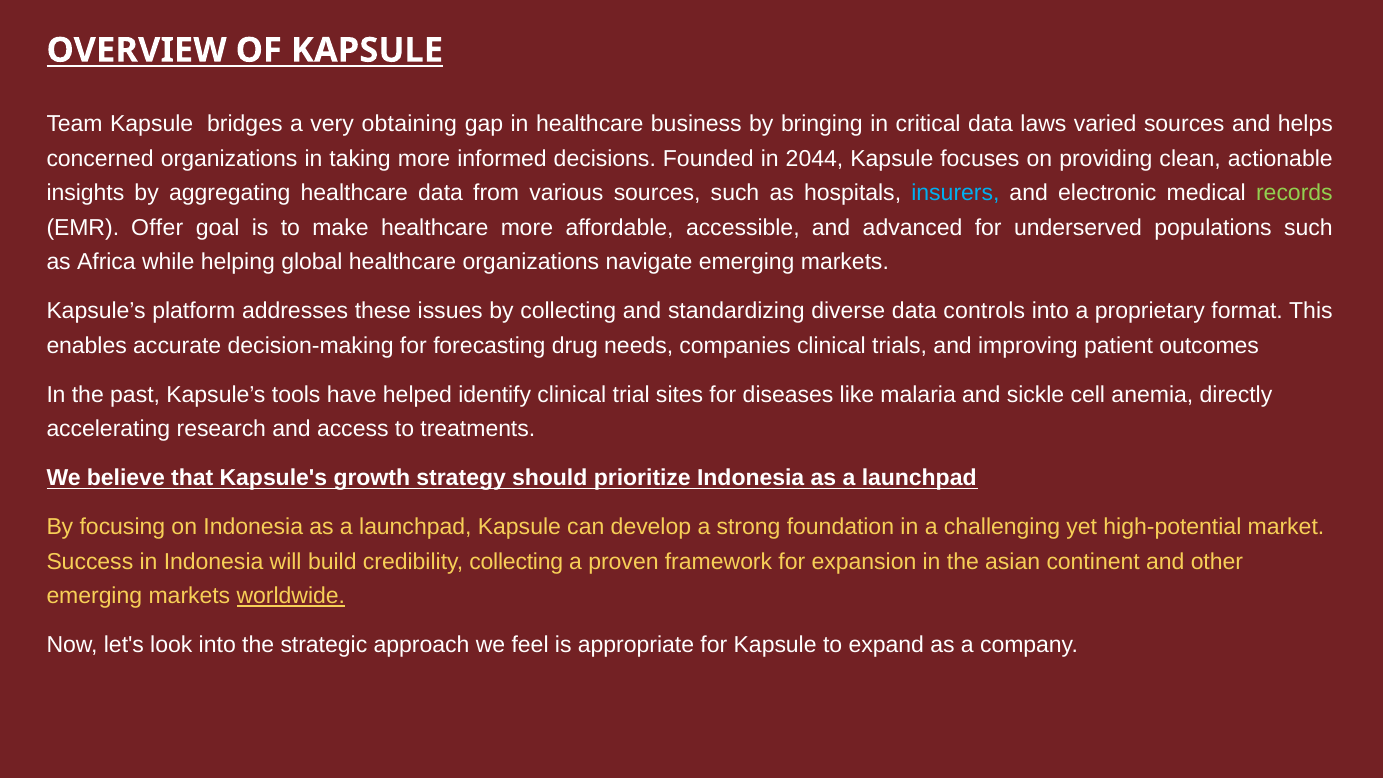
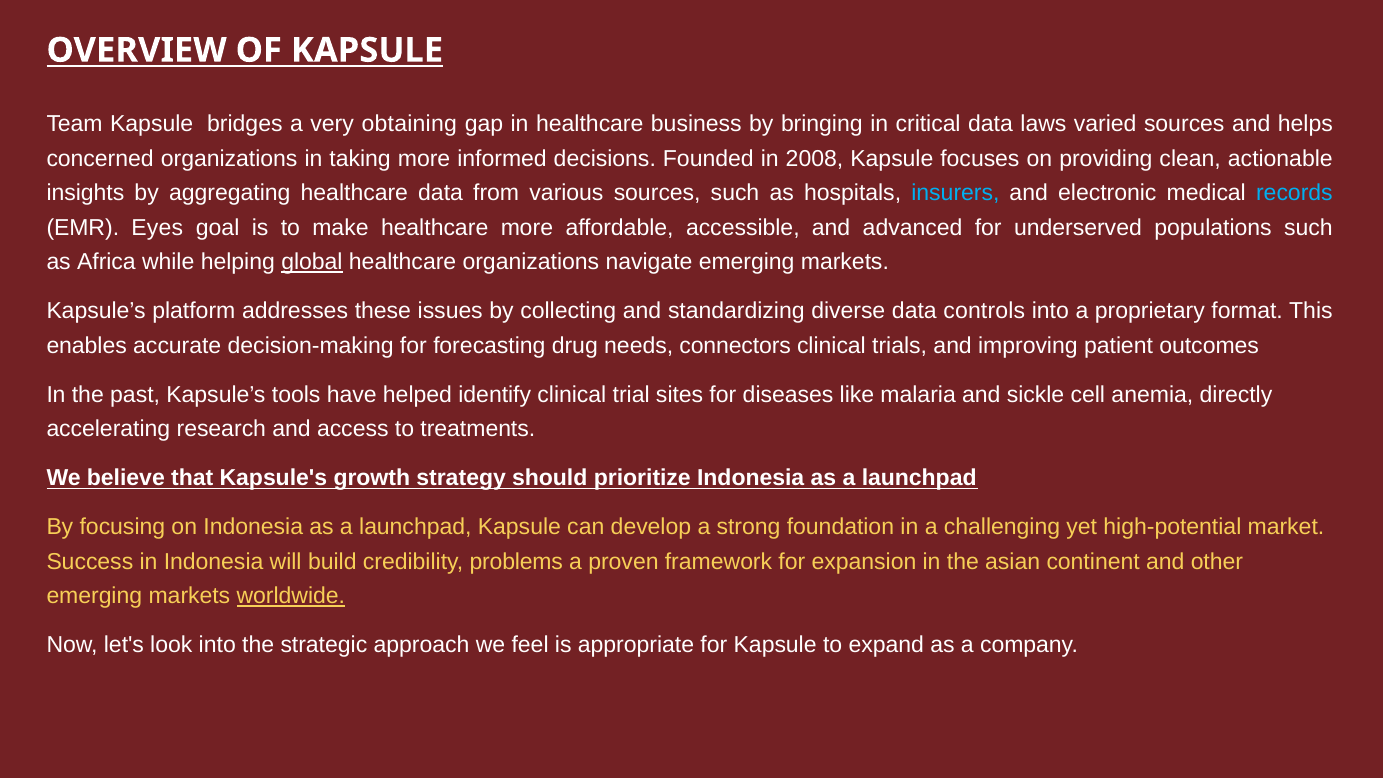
2044: 2044 -> 2008
records colour: light green -> light blue
Offer: Offer -> Eyes
global underline: none -> present
companies: companies -> connectors
credibility collecting: collecting -> problems
